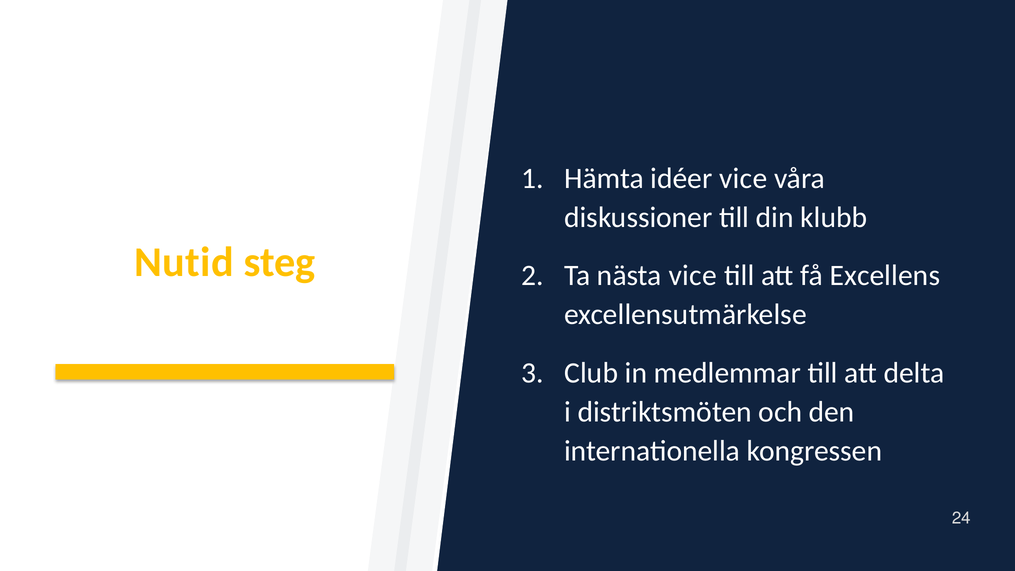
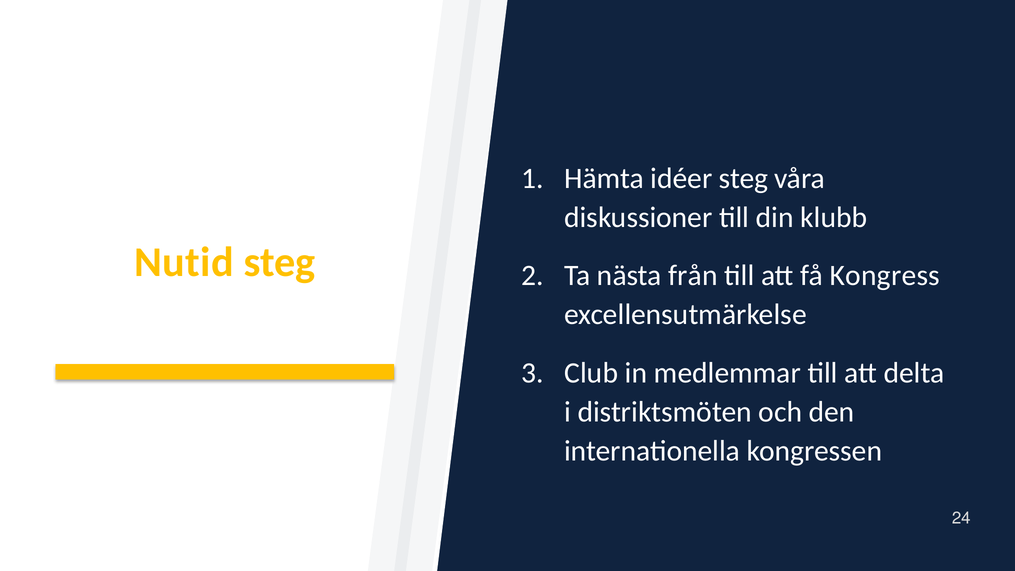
idéer vice: vice -> steg
nästa vice: vice -> från
Excellens: Excellens -> Kongress
